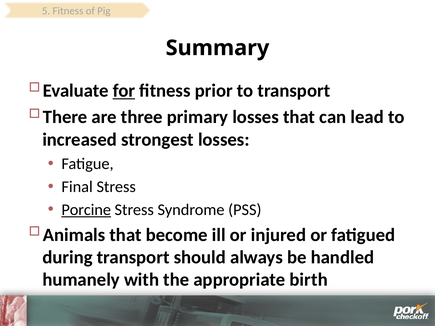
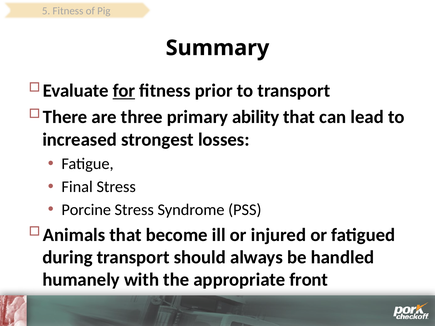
primary losses: losses -> ability
Porcine underline: present -> none
birth: birth -> front
